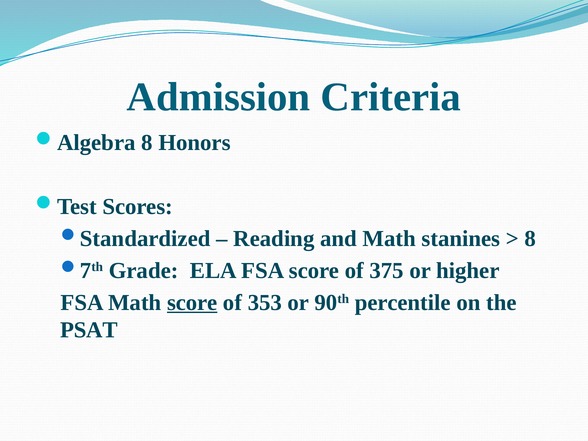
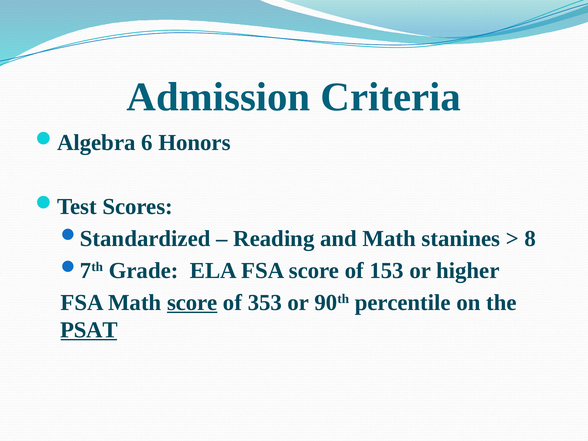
8 at (147, 143): 8 -> 6
375: 375 -> 153
PSAT underline: none -> present
